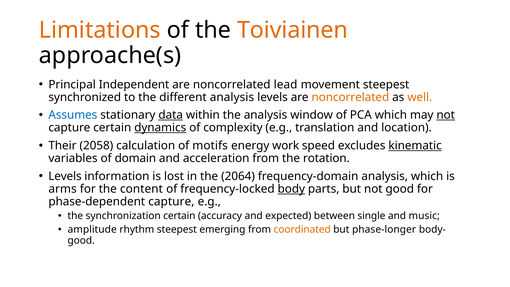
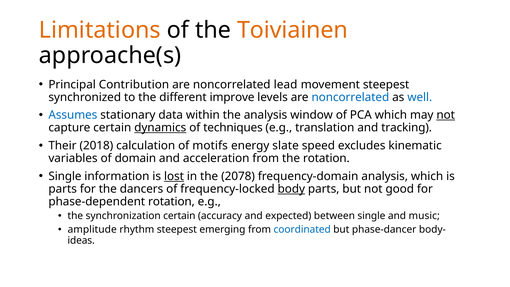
Independent: Independent -> Contribution
different analysis: analysis -> improve
noncorrelated at (350, 97) colour: orange -> blue
well colour: orange -> blue
data underline: present -> none
complexity: complexity -> techniques
location: location -> tracking
2058: 2058 -> 2018
work: work -> slate
kinematic underline: present -> none
Levels at (65, 176): Levels -> Single
lost underline: none -> present
2064: 2064 -> 2078
arms at (63, 189): arms -> parts
content: content -> dancers
phase-dependent capture: capture -> rotation
coordinated colour: orange -> blue
phase-longer: phase-longer -> phase-dancer
good at (81, 240): good -> ideas
